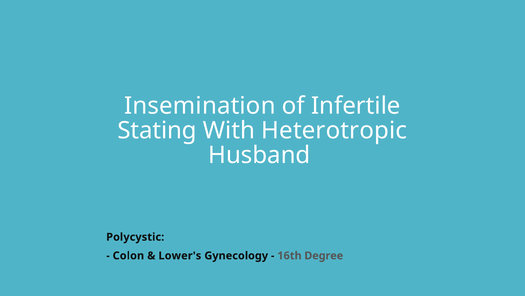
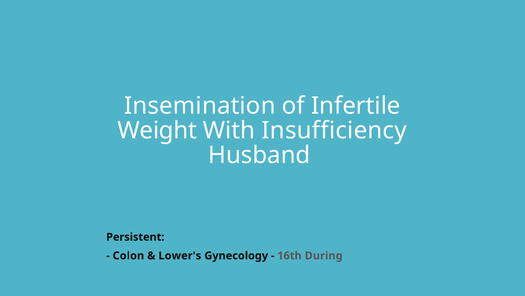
Stating: Stating -> Weight
Heterotropic: Heterotropic -> Insufficiency
Polycystic: Polycystic -> Persistent
Degree: Degree -> During
